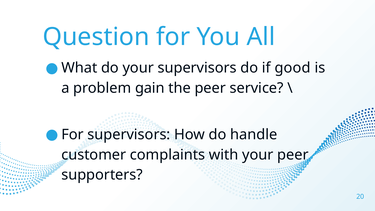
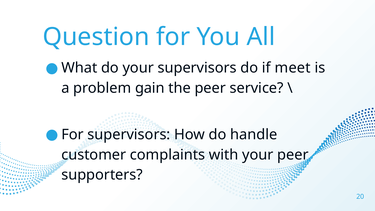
good: good -> meet
